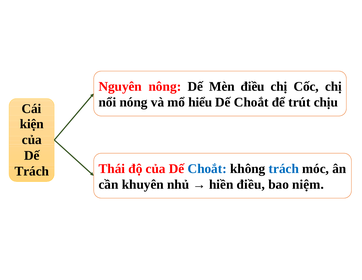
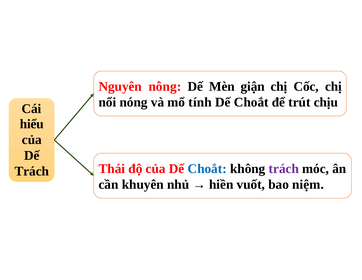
Mèn điều: điều -> giận
hiểu: hiểu -> tính
kiện: kiện -> hiểu
trách at (284, 168) colour: blue -> purple
hiền điều: điều -> vuốt
